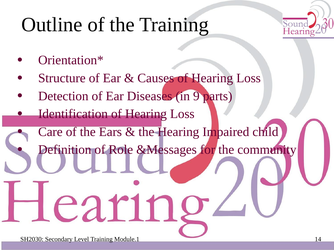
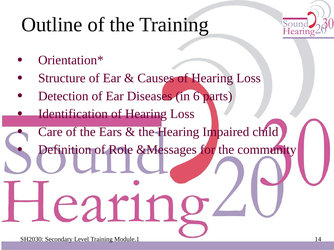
9: 9 -> 6
